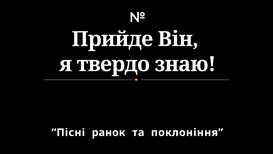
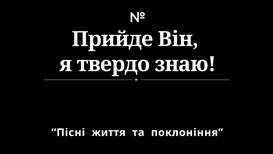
ранок: ранок -> життя
